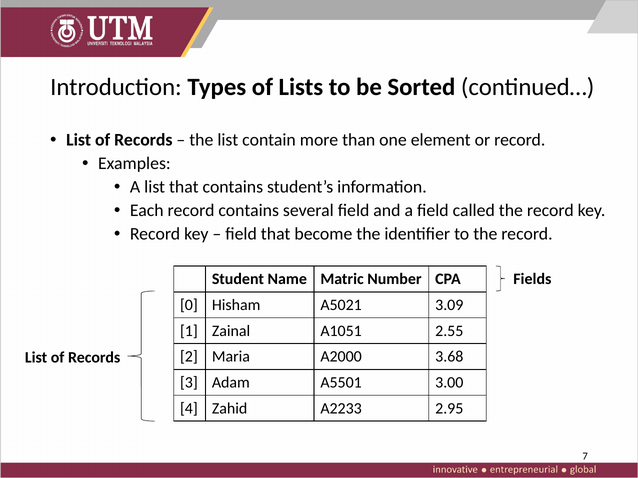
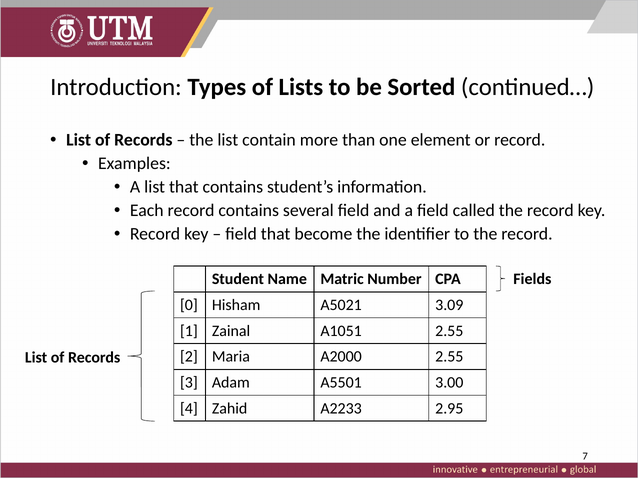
A2000 3.68: 3.68 -> 2.55
